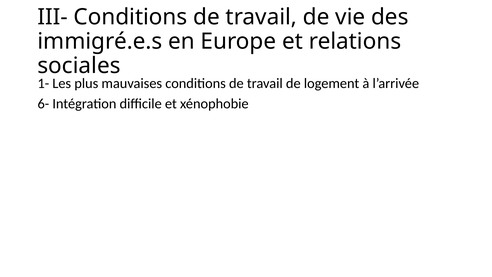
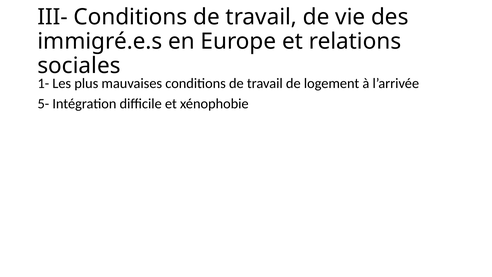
6-: 6- -> 5-
